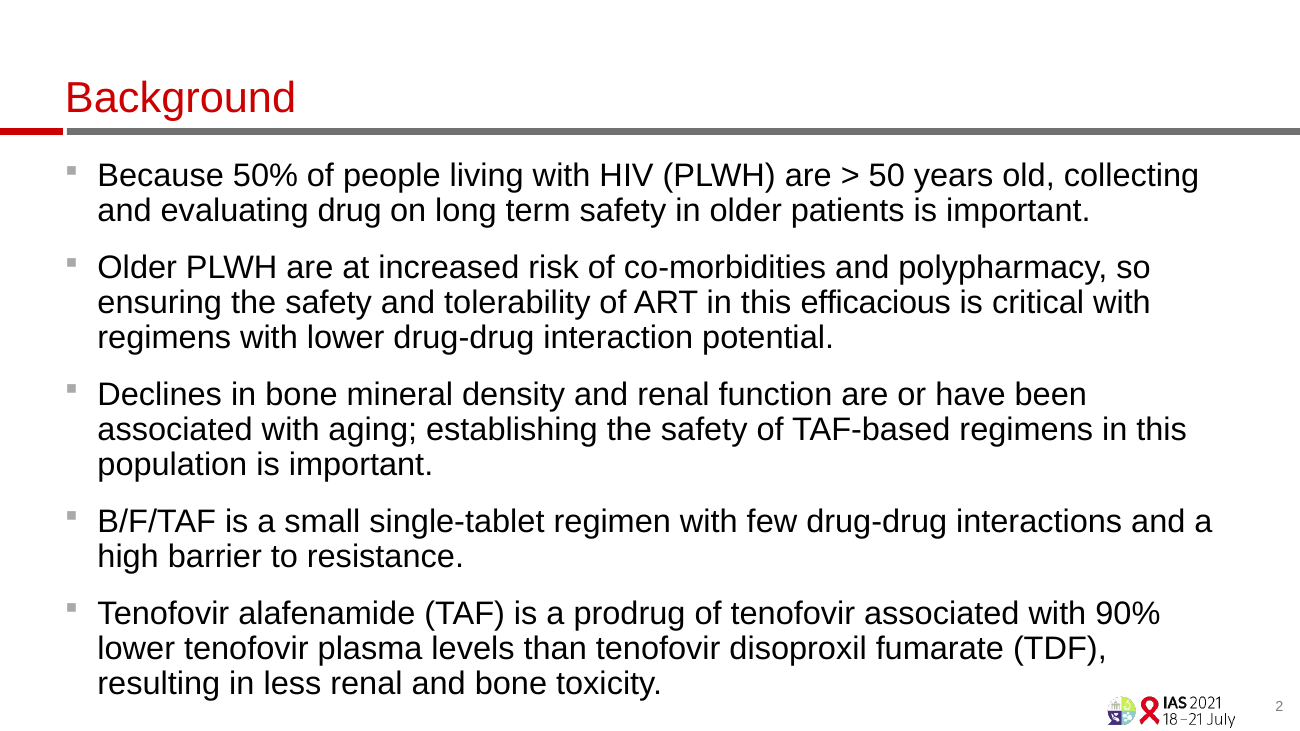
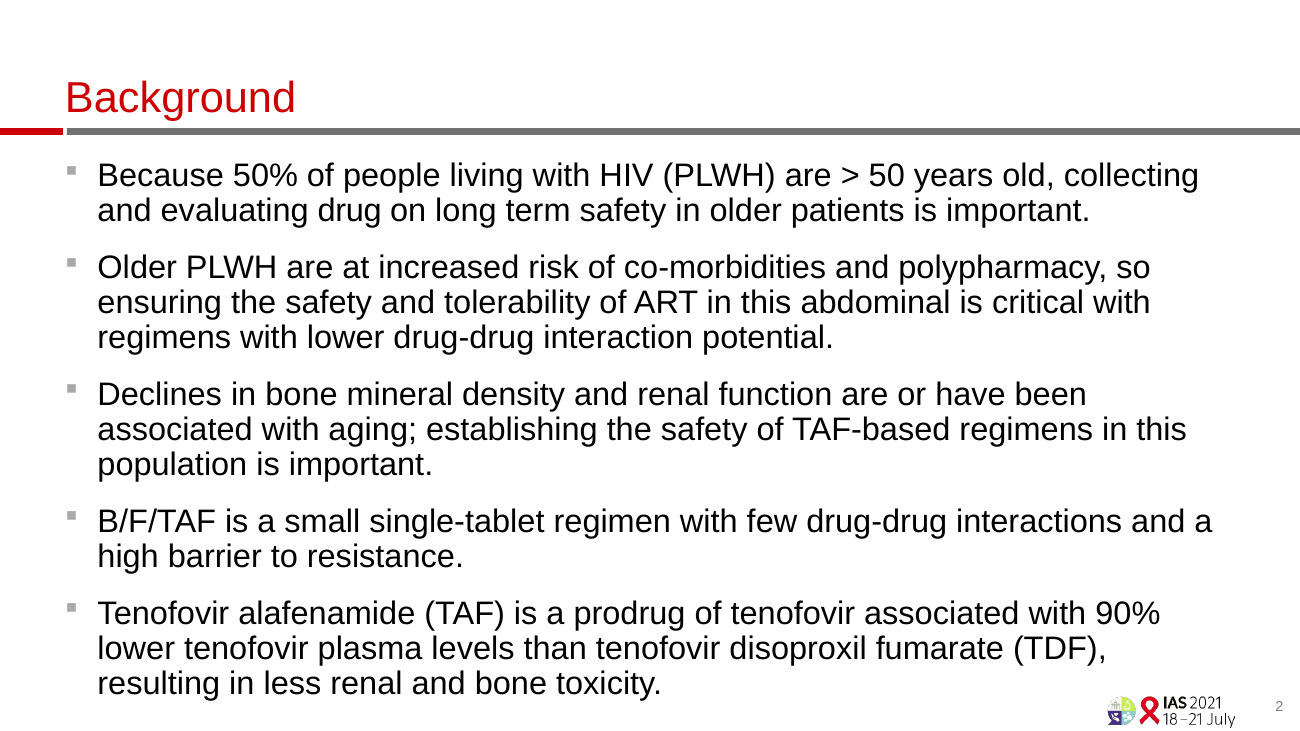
efficacious: efficacious -> abdominal
